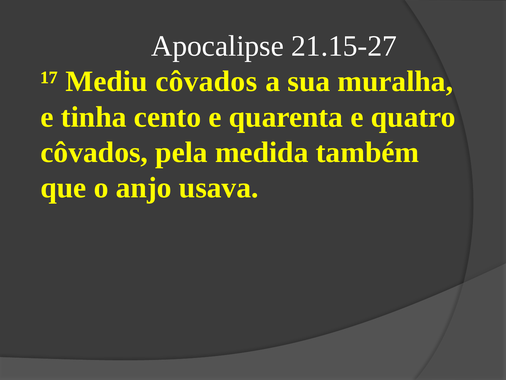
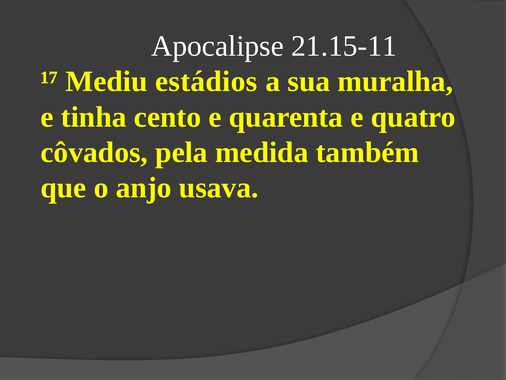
21.15-27: 21.15-27 -> 21.15-11
Mediu côvados: côvados -> estádios
